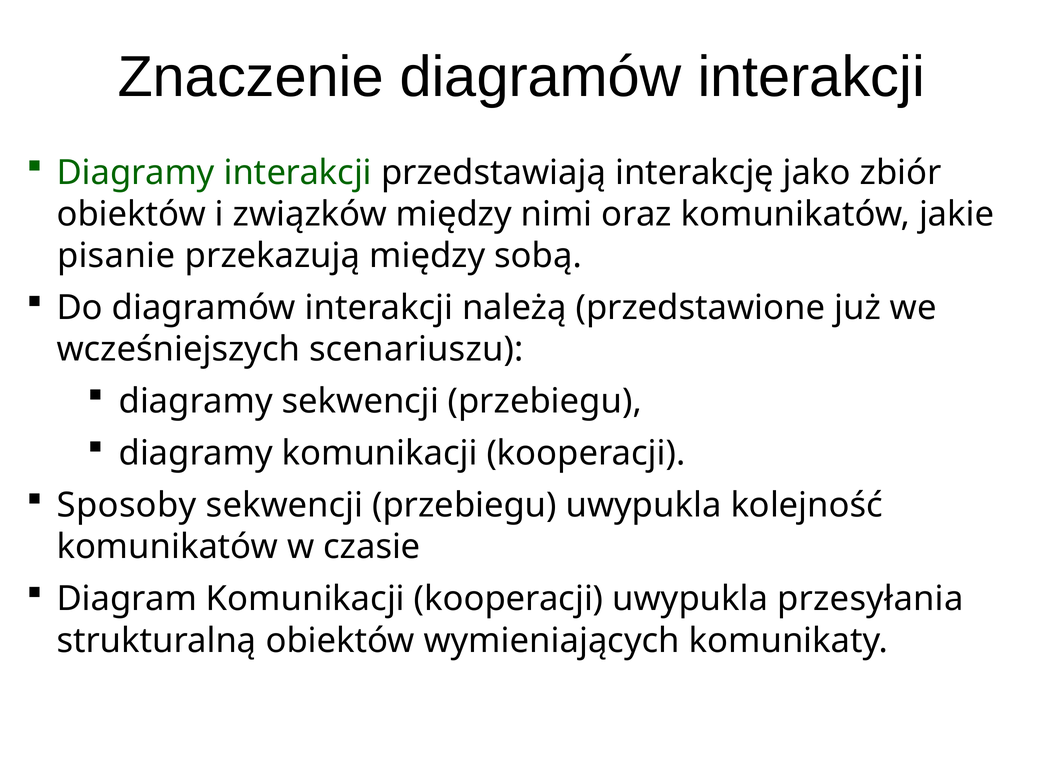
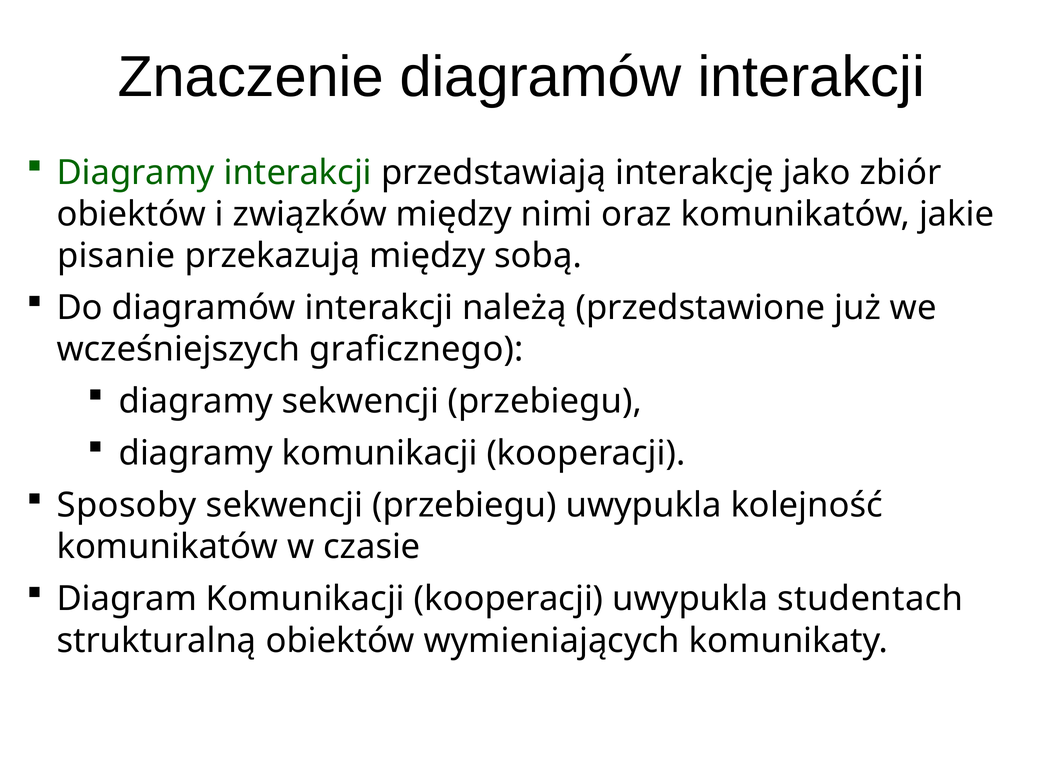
scenariuszu: scenariuszu -> graficznego
przesyłania: przesyłania -> studentach
